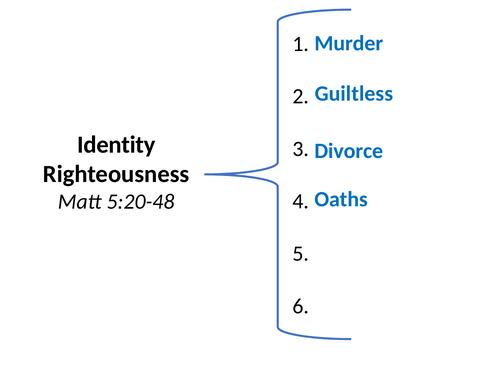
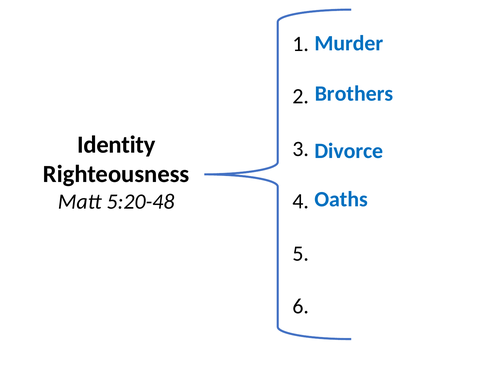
Guiltless: Guiltless -> Brothers
